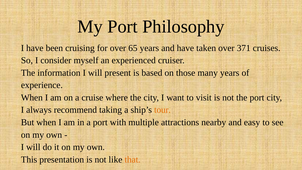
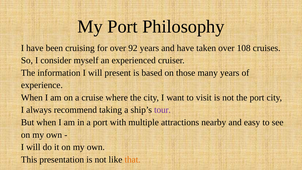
65: 65 -> 92
371: 371 -> 108
tour colour: orange -> purple
